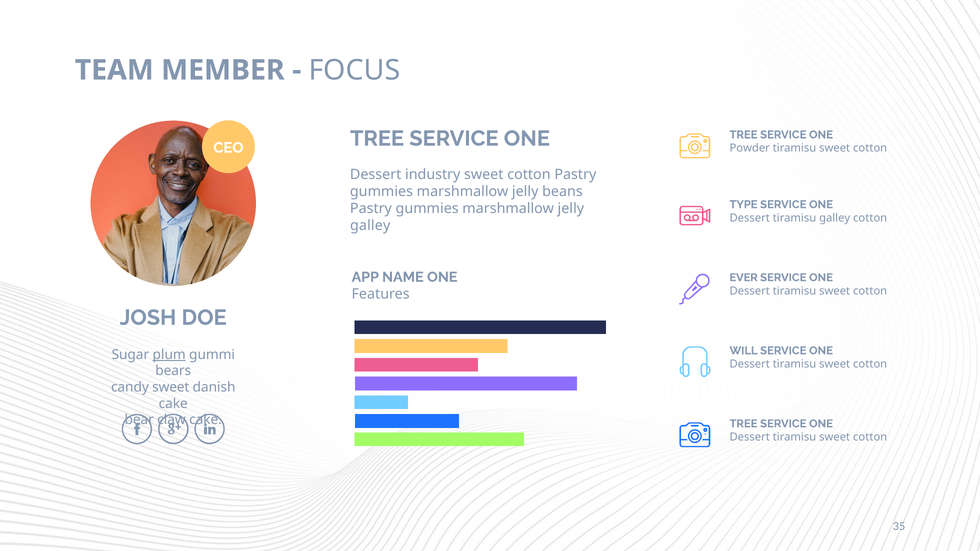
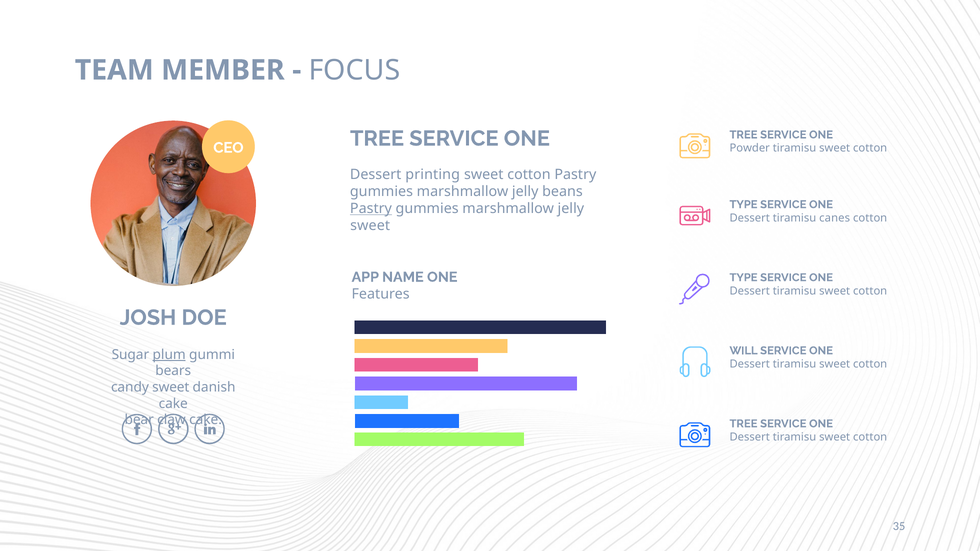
industry: industry -> printing
Pastry at (371, 209) underline: none -> present
tiramisu galley: galley -> canes
galley at (370, 226): galley -> sweet
EVER at (744, 278): EVER -> TYPE
